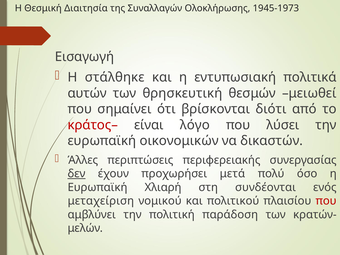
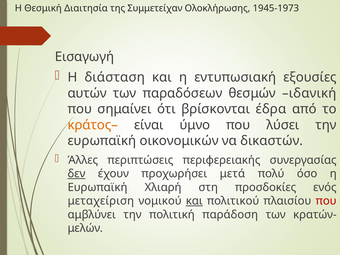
Συναλλαγών: Συναλλαγών -> Συμμετείχαν
στάλθηκε: στάλθηκε -> διάσταση
πολιτικά: πολιτικά -> εξουσίες
θρησκευτική: θρησκευτική -> παραδόσεων
μειωθεί: μειωθεί -> ιδανική
διότι: διότι -> έδρα
κράτος– colour: red -> orange
λόγο: λόγο -> ύμνο
συνδέονται: συνδέονται -> προσδοκίες
και at (194, 201) underline: none -> present
